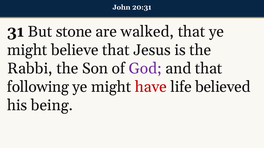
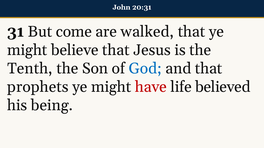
stone: stone -> come
Rabbi: Rabbi -> Tenth
God colour: purple -> blue
following: following -> prophets
